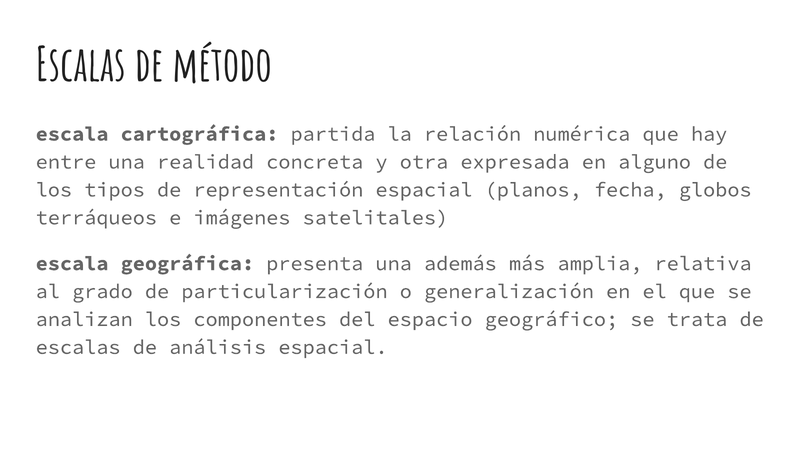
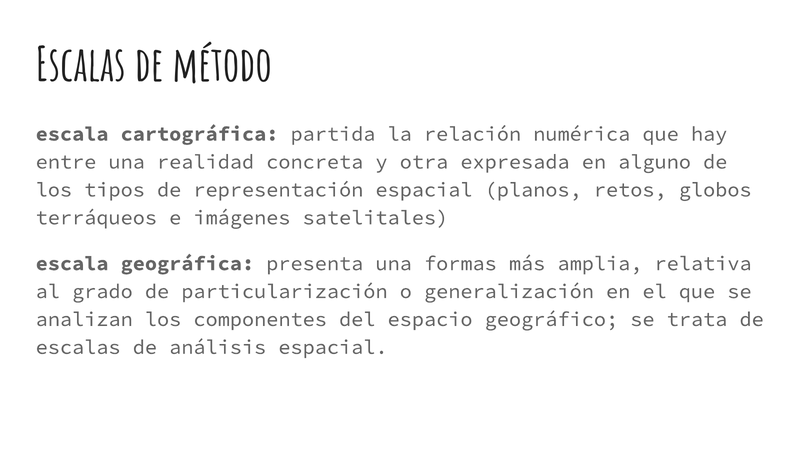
fecha: fecha -> retos
además: además -> formas
